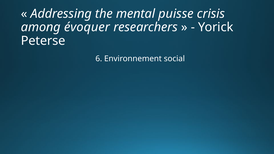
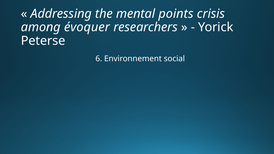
puisse: puisse -> points
